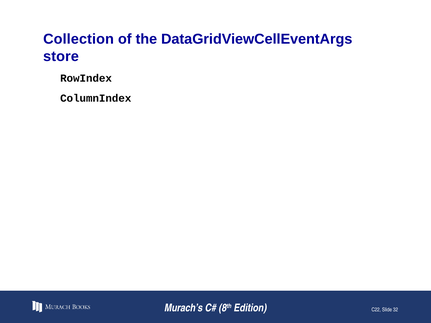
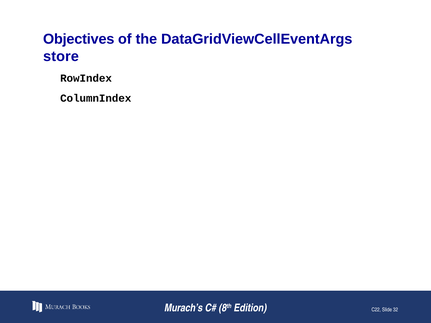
Collection: Collection -> Objectives
